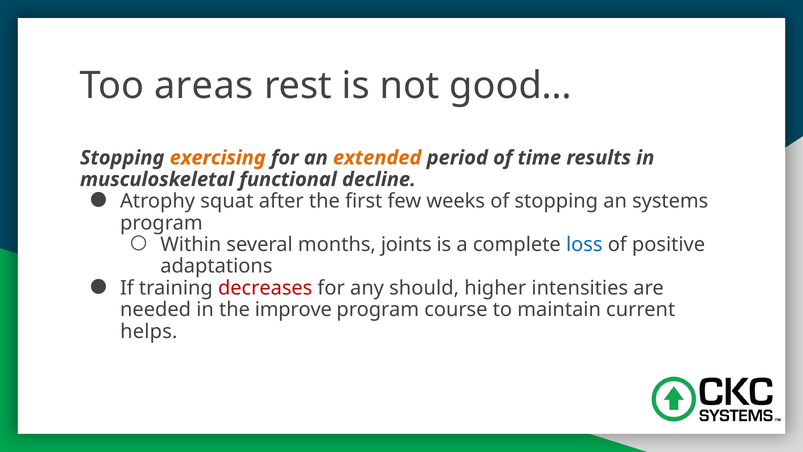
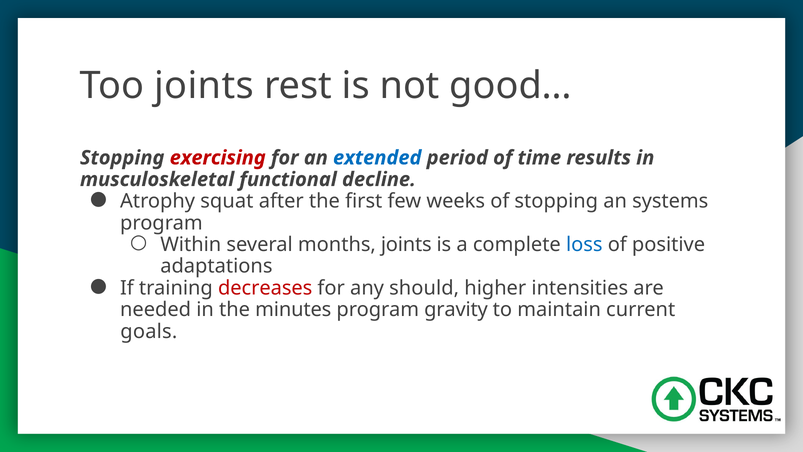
Too areas: areas -> joints
exercising colour: orange -> red
extended colour: orange -> blue
improve: improve -> minutes
course: course -> gravity
helps: helps -> goals
